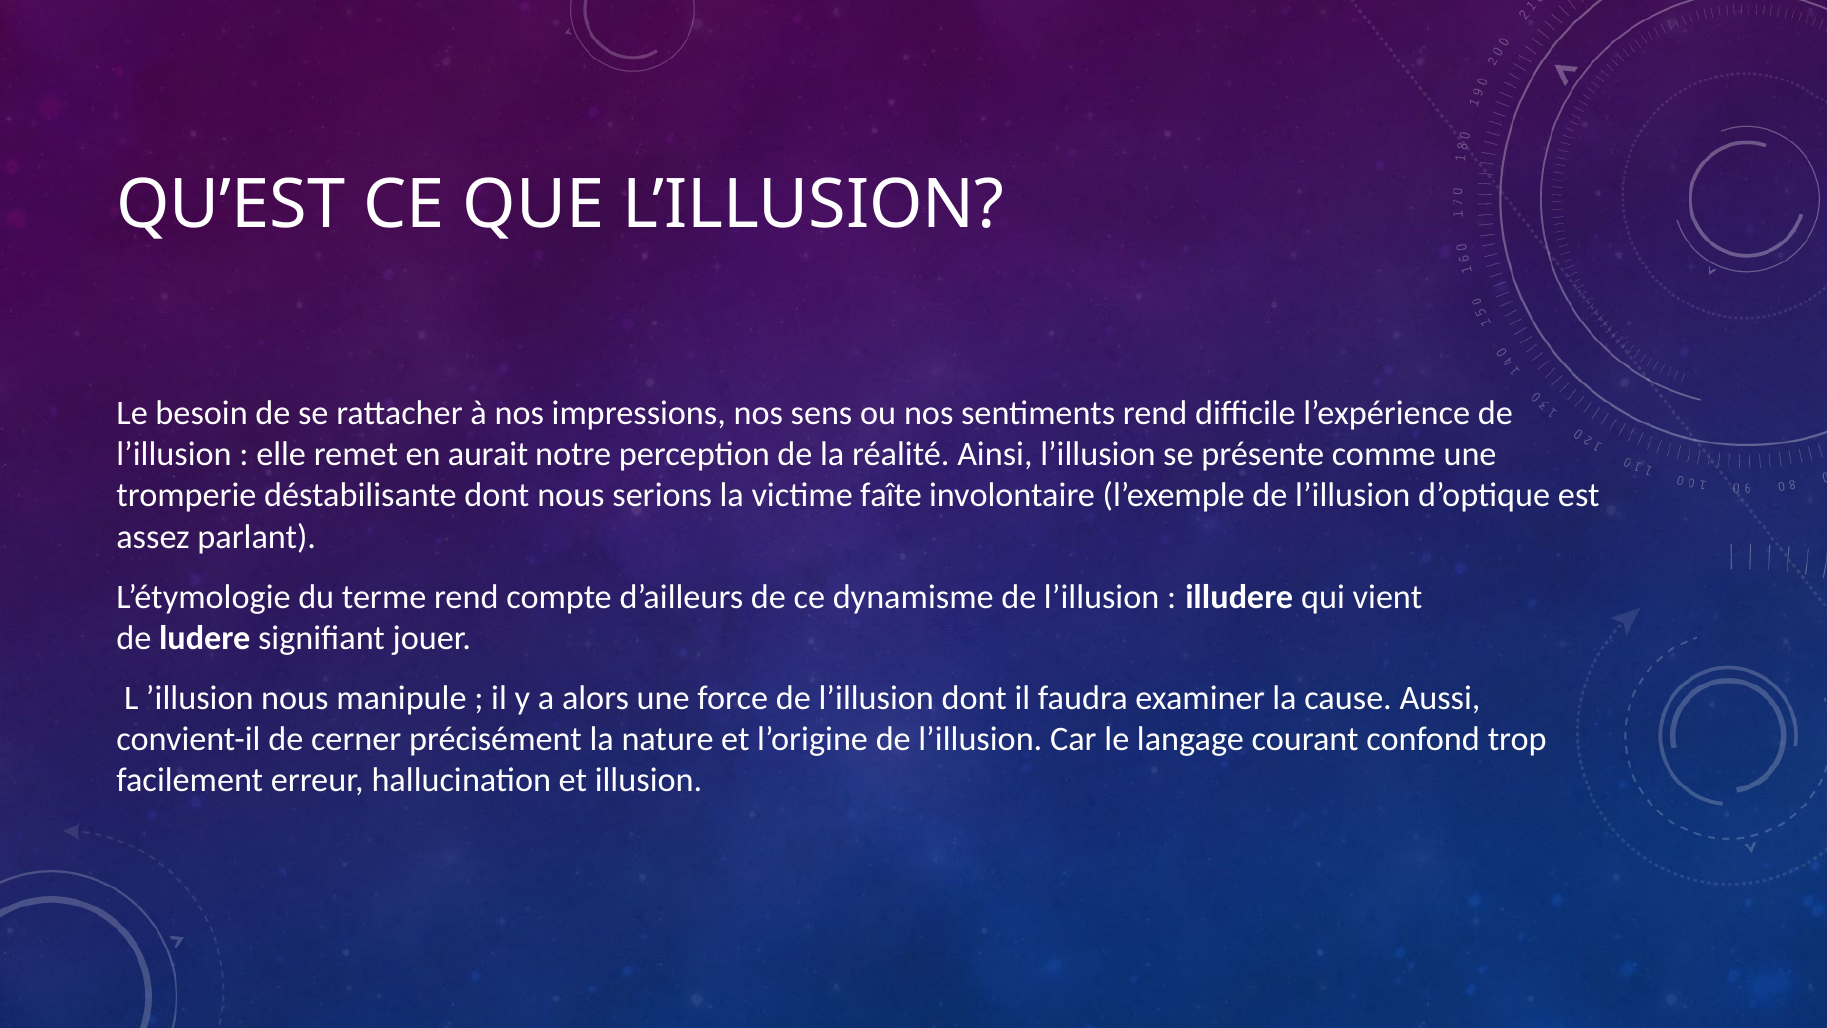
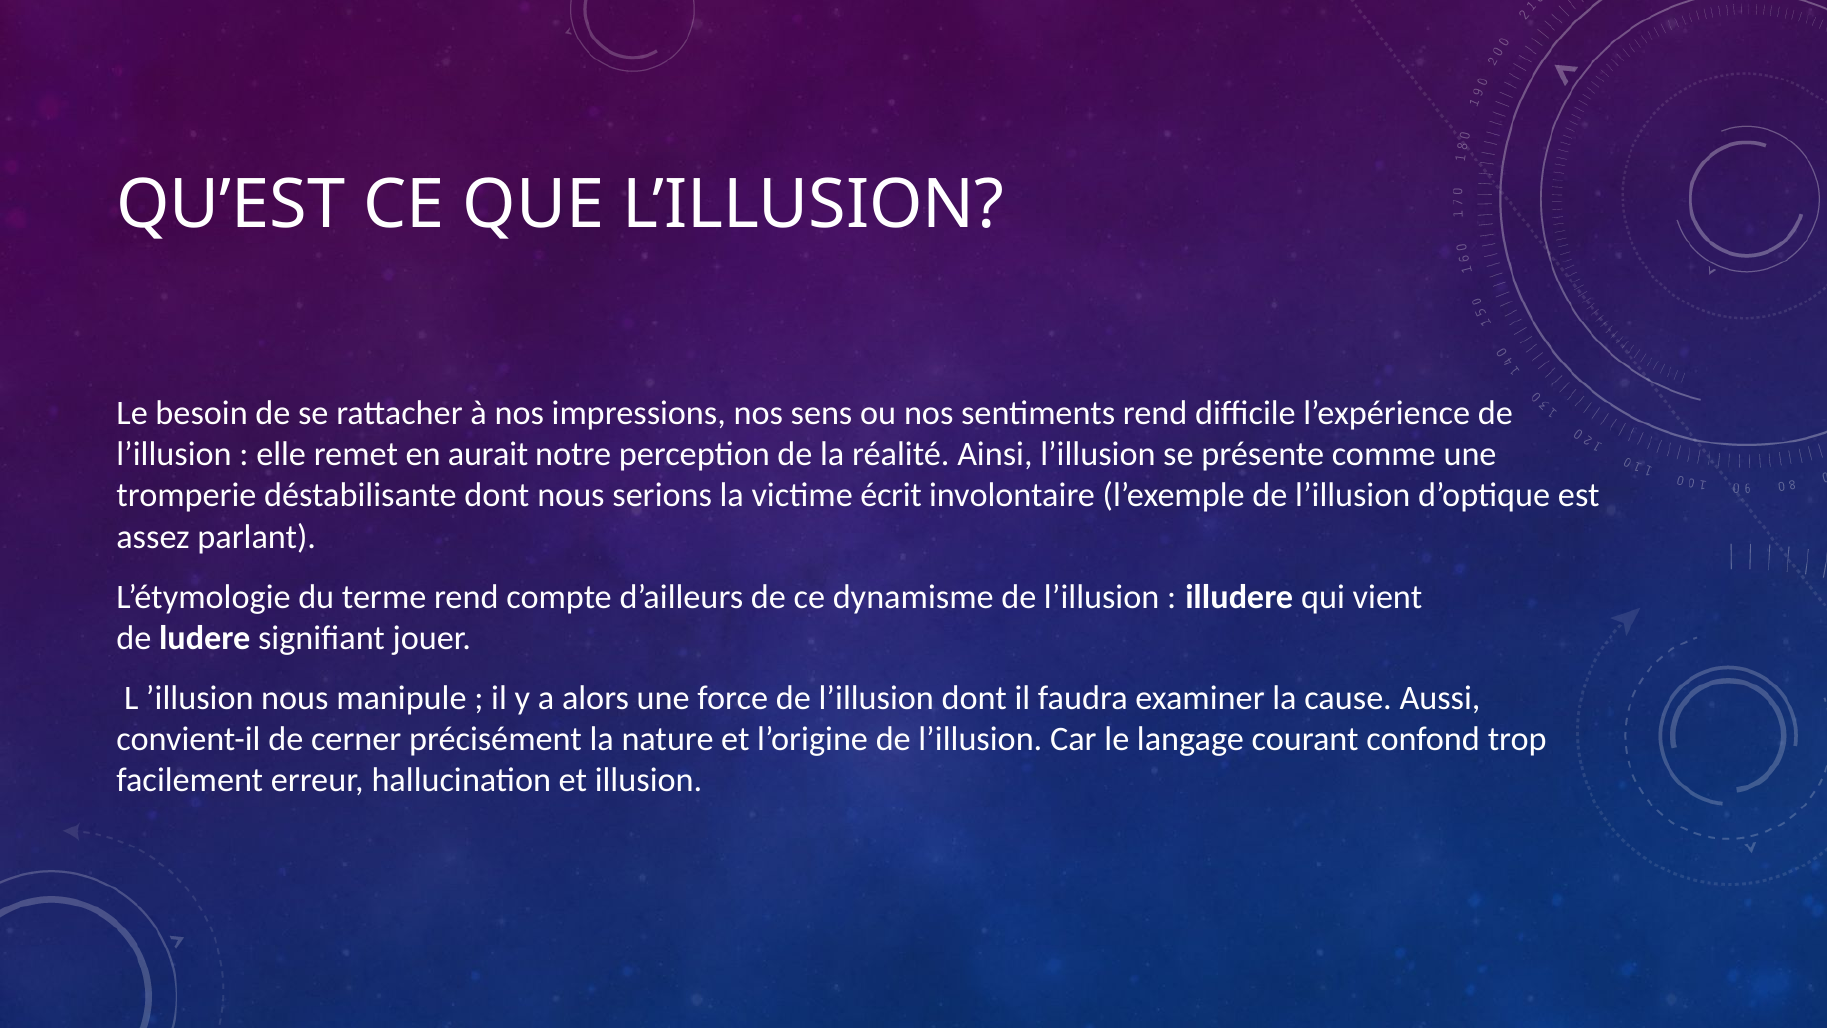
faîte: faîte -> écrit
